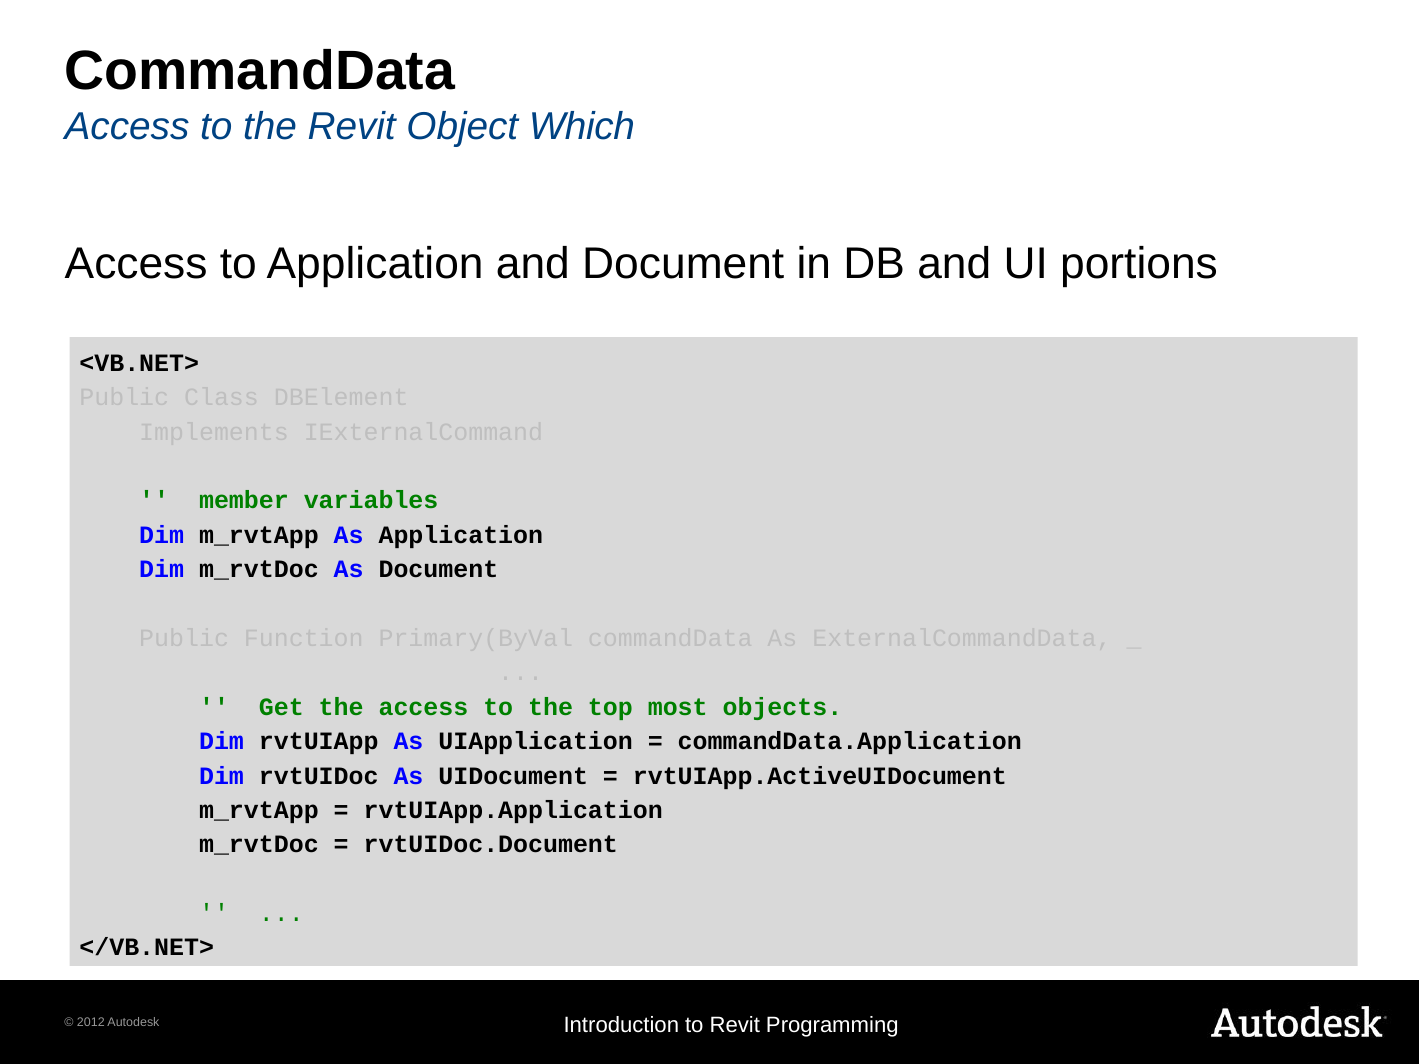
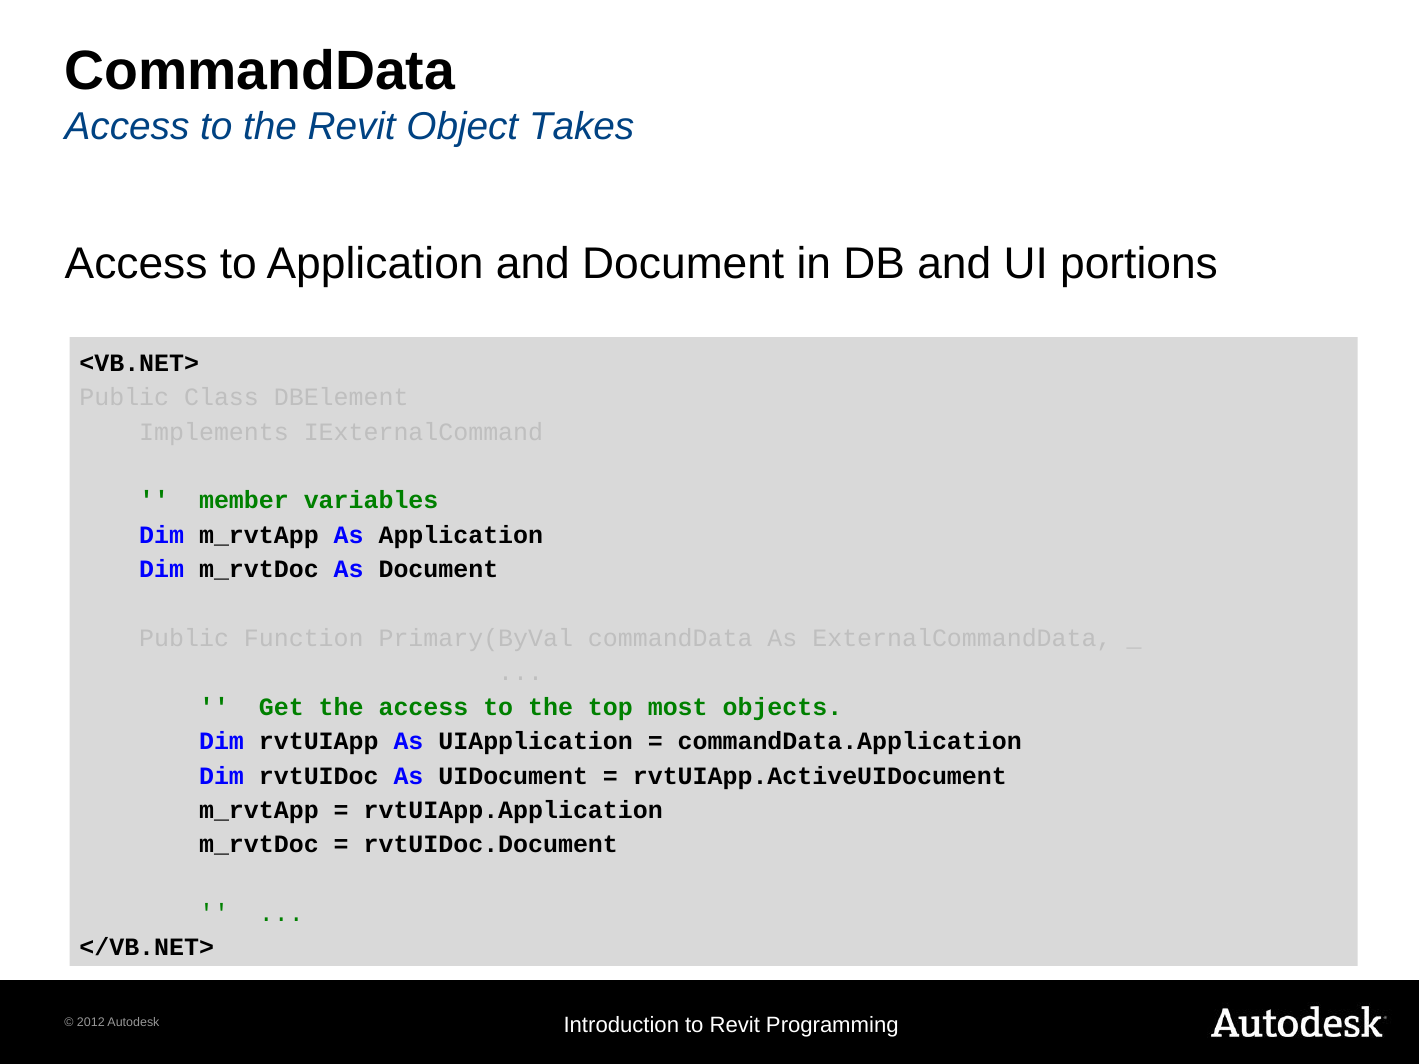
Which: Which -> Takes
